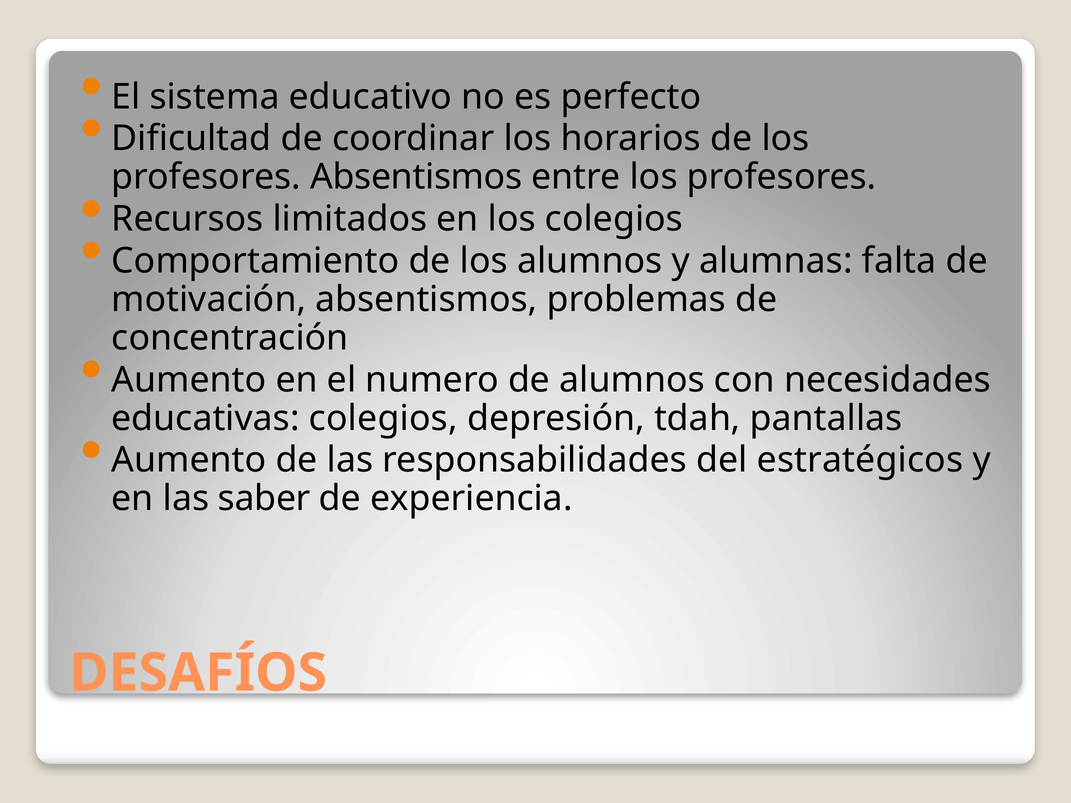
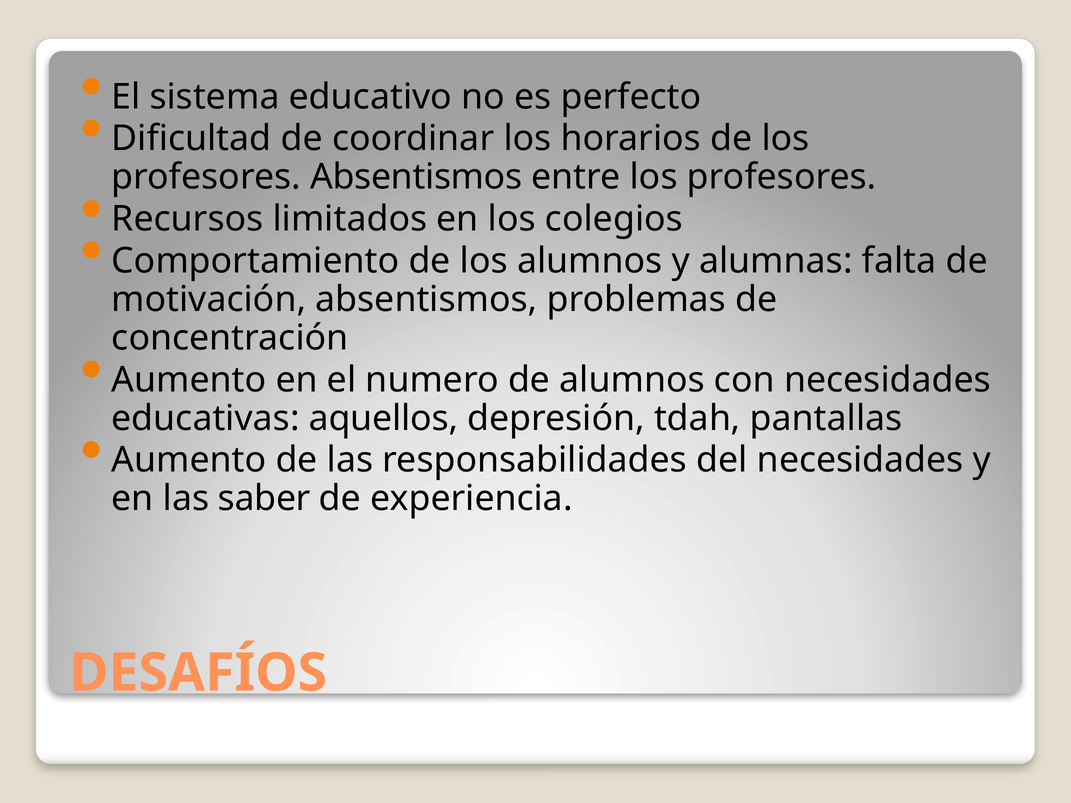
educativas colegios: colegios -> aquellos
del estratégicos: estratégicos -> necesidades
